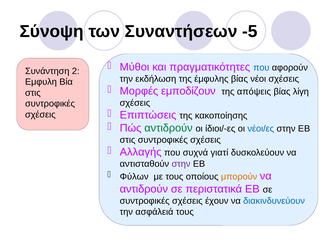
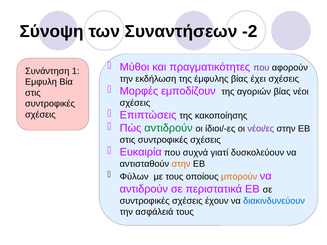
-5: -5 -> -2
που at (261, 68) colour: blue -> purple
2: 2 -> 1
νέοι: νέοι -> έχει
απόψεις: απόψεις -> αγοριών
λίγη: λίγη -> νέοι
νέοι/ες colour: blue -> purple
Αλλαγής: Αλλαγής -> Ευκαιρία
στην at (181, 164) colour: purple -> orange
